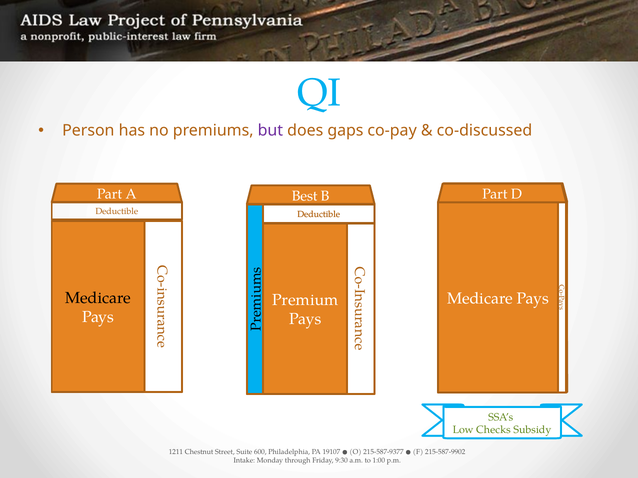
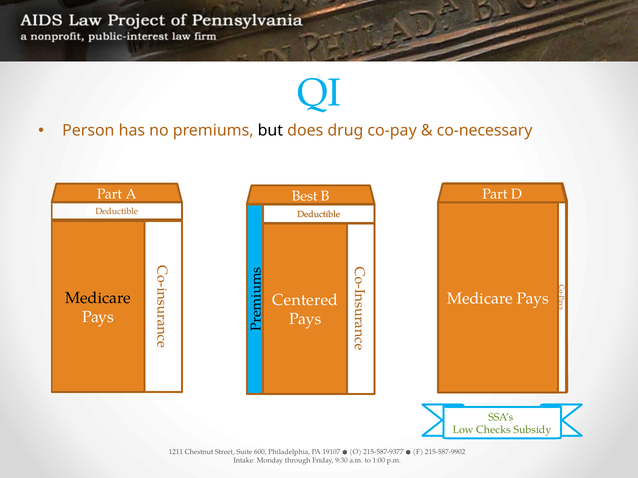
but colour: purple -> black
gaps: gaps -> drug
co-discussed: co-discussed -> co-necessary
Premium: Premium -> Centered
